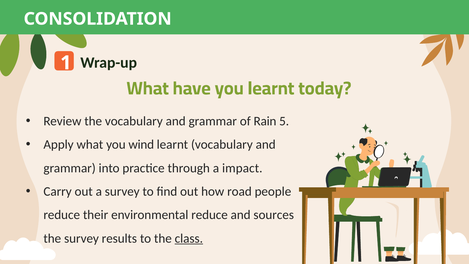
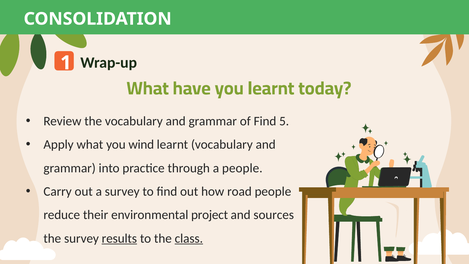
of Rain: Rain -> Find
a impact: impact -> people
environmental reduce: reduce -> project
results underline: none -> present
